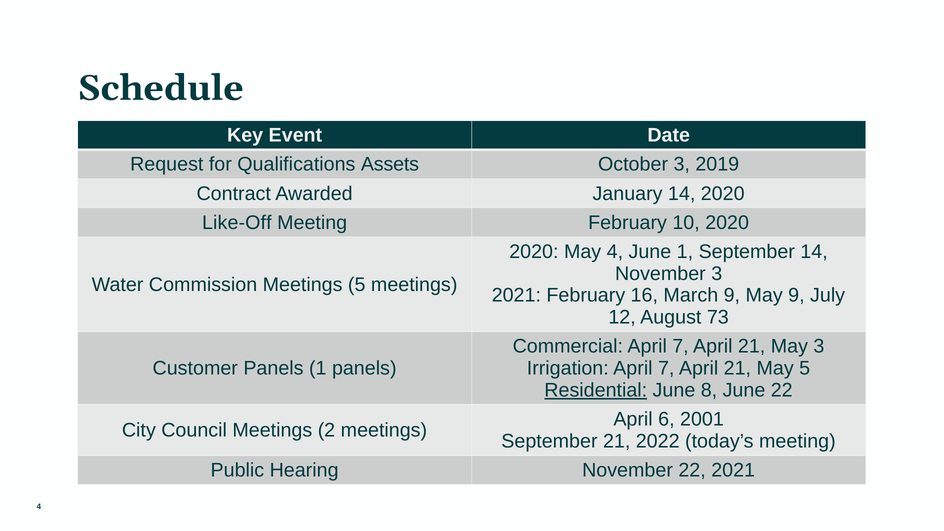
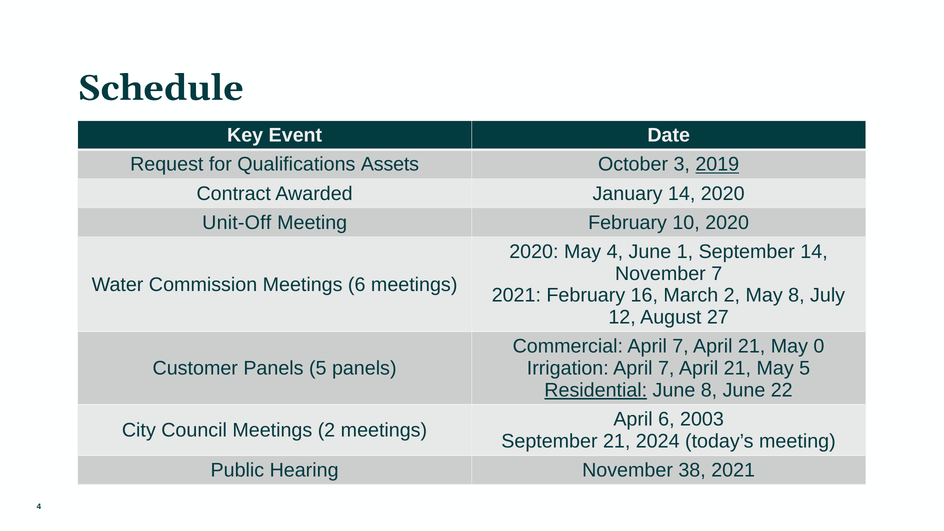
2019 underline: none -> present
Like-Off: Like-Off -> Unit-Off
November 3: 3 -> 7
Meetings 5: 5 -> 6
March 9: 9 -> 2
May 9: 9 -> 8
73: 73 -> 27
May 3: 3 -> 0
Panels 1: 1 -> 5
2001: 2001 -> 2003
2022: 2022 -> 2024
November 22: 22 -> 38
